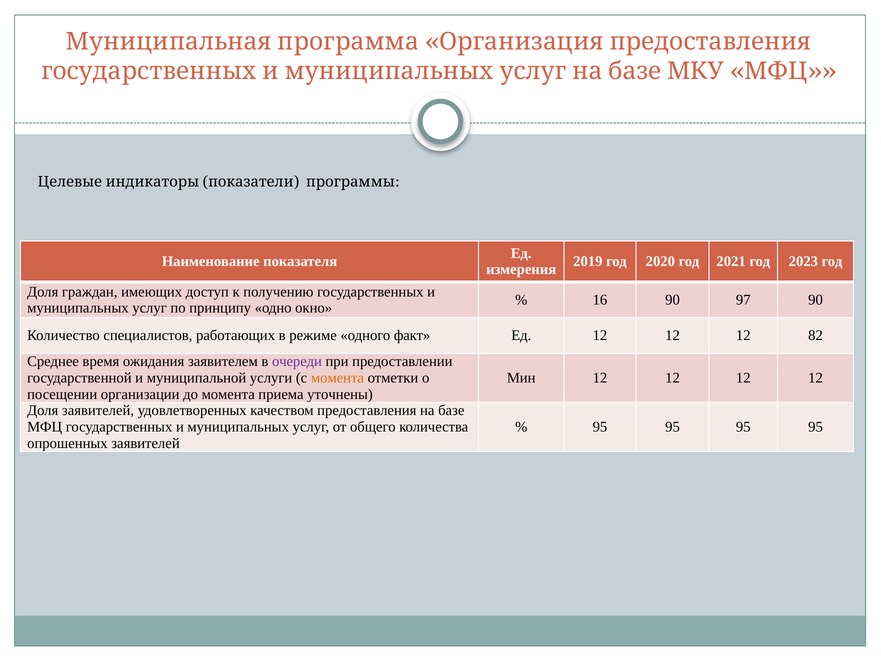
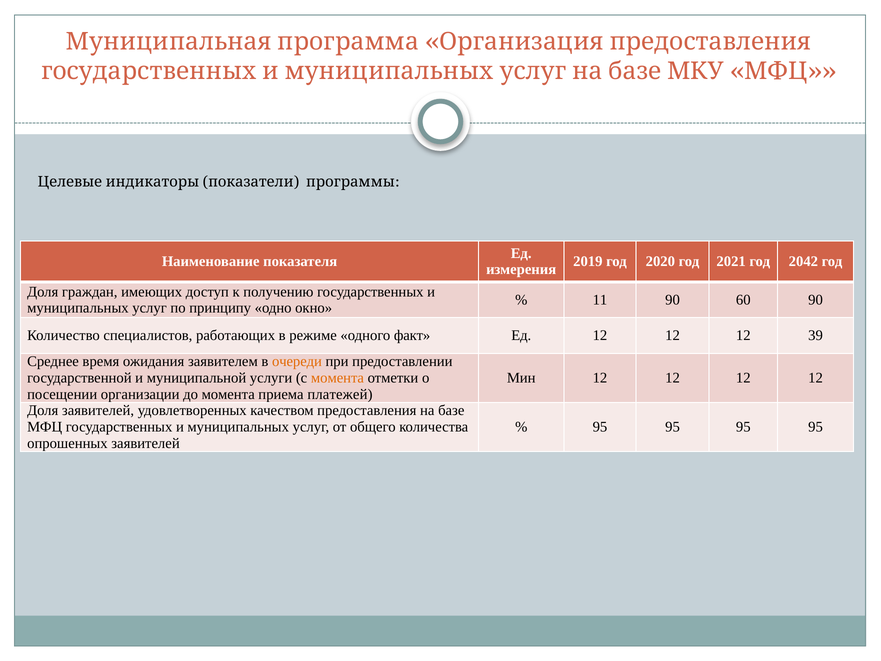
2023: 2023 -> 2042
16: 16 -> 11
97: 97 -> 60
82: 82 -> 39
очереди colour: purple -> orange
уточнены: уточнены -> платежей
